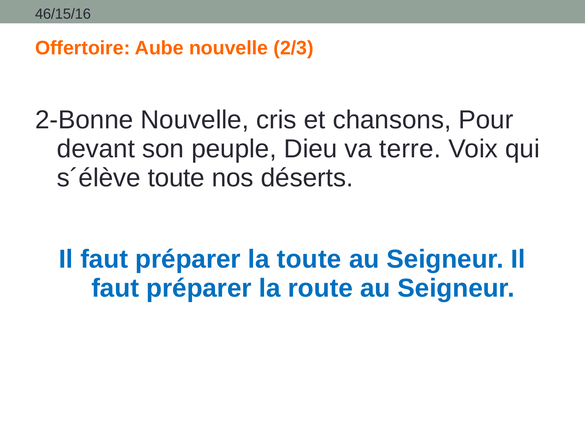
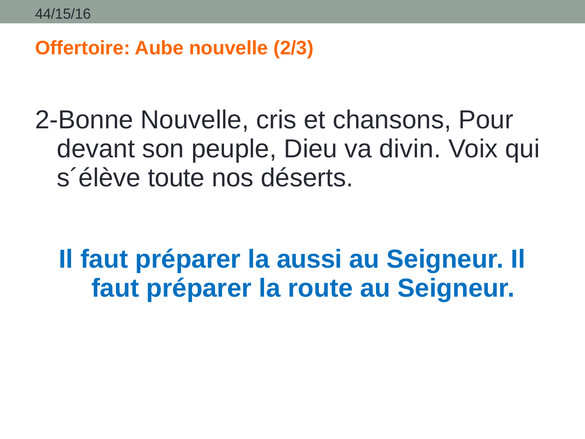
46/15/16: 46/15/16 -> 44/15/16
terre: terre -> divin
la toute: toute -> aussi
